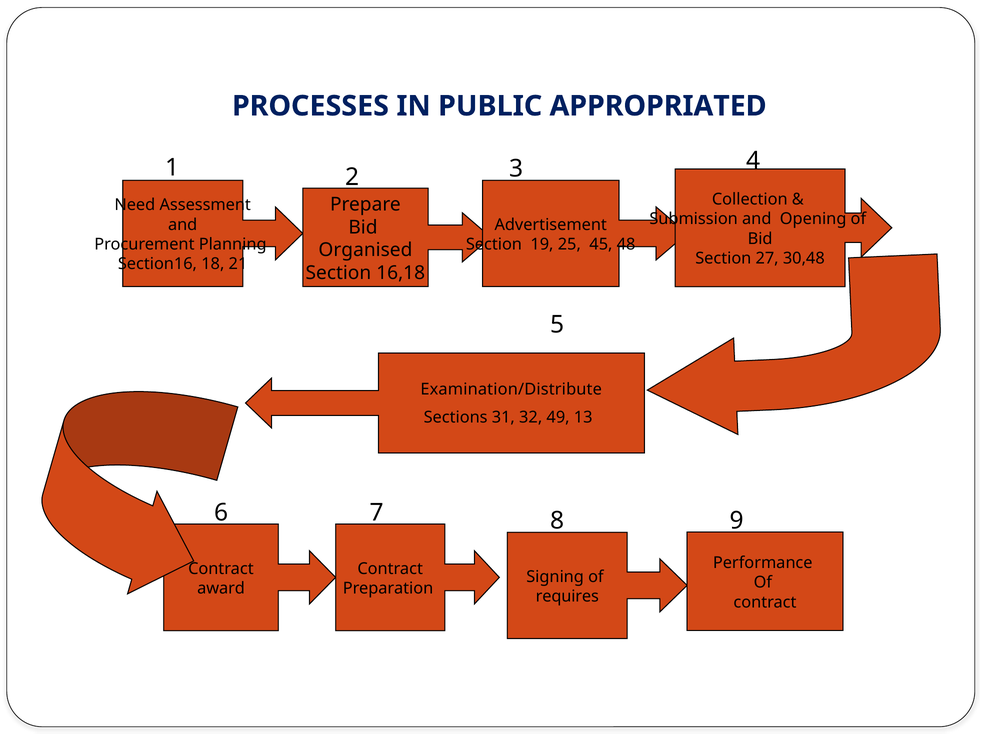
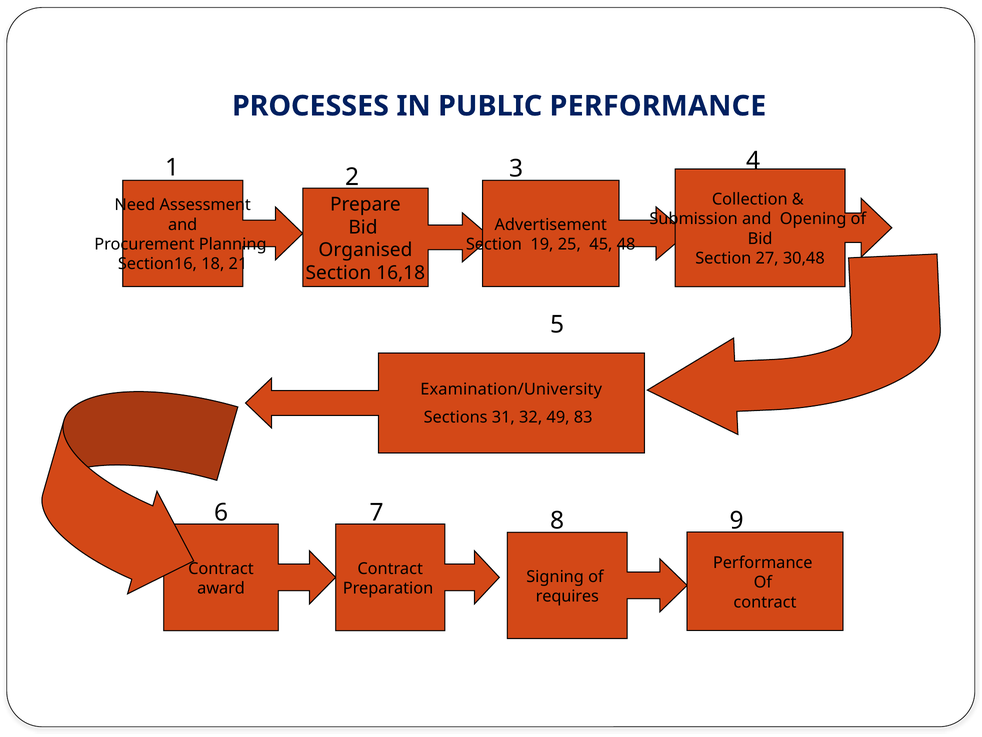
PUBLIC APPROPRIATED: APPROPRIATED -> PERFORMANCE
Examination/Distribute: Examination/Distribute -> Examination/University
13: 13 -> 83
